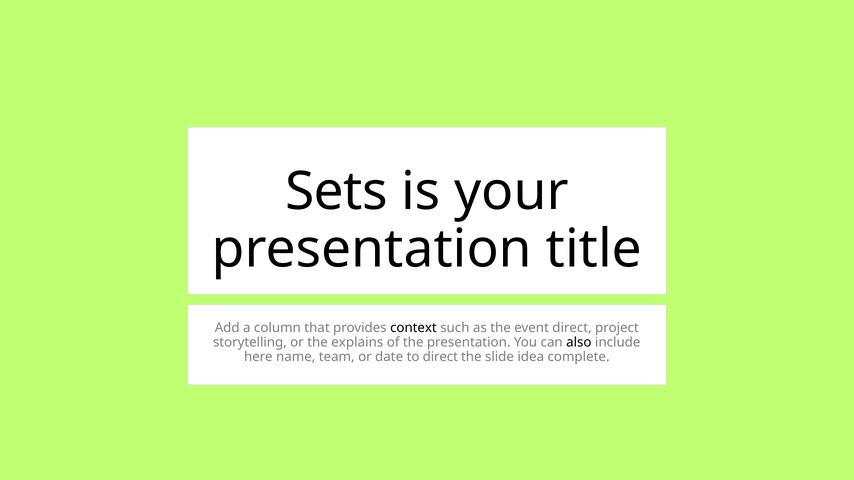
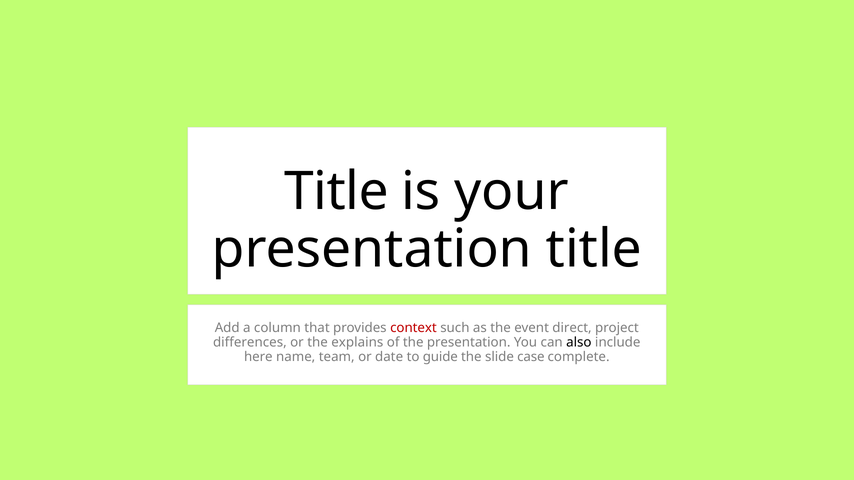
Sets at (336, 192): Sets -> Title
context colour: black -> red
storytelling: storytelling -> differences
to direct: direct -> guide
idea: idea -> case
